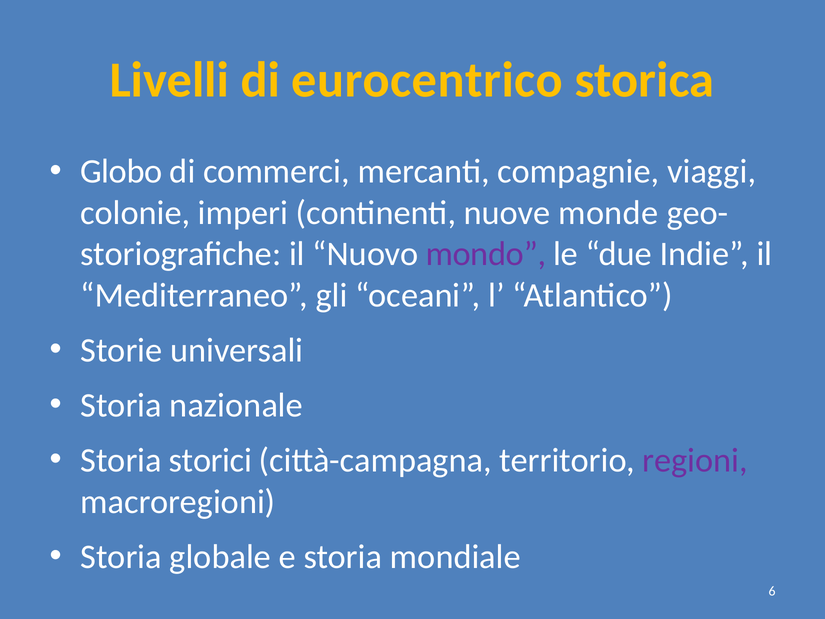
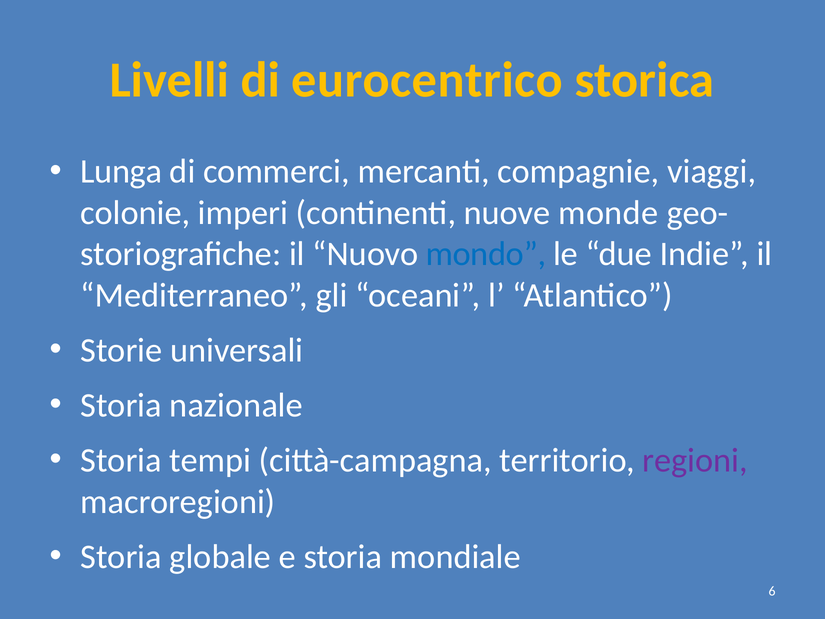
Globo: Globo -> Lunga
mondo colour: purple -> blue
storici: storici -> tempi
